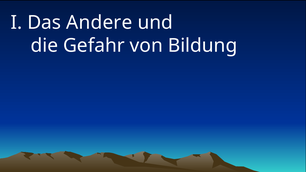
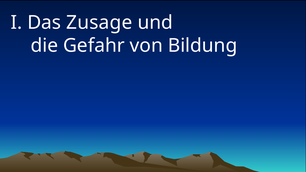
Andere: Andere -> Zusage
